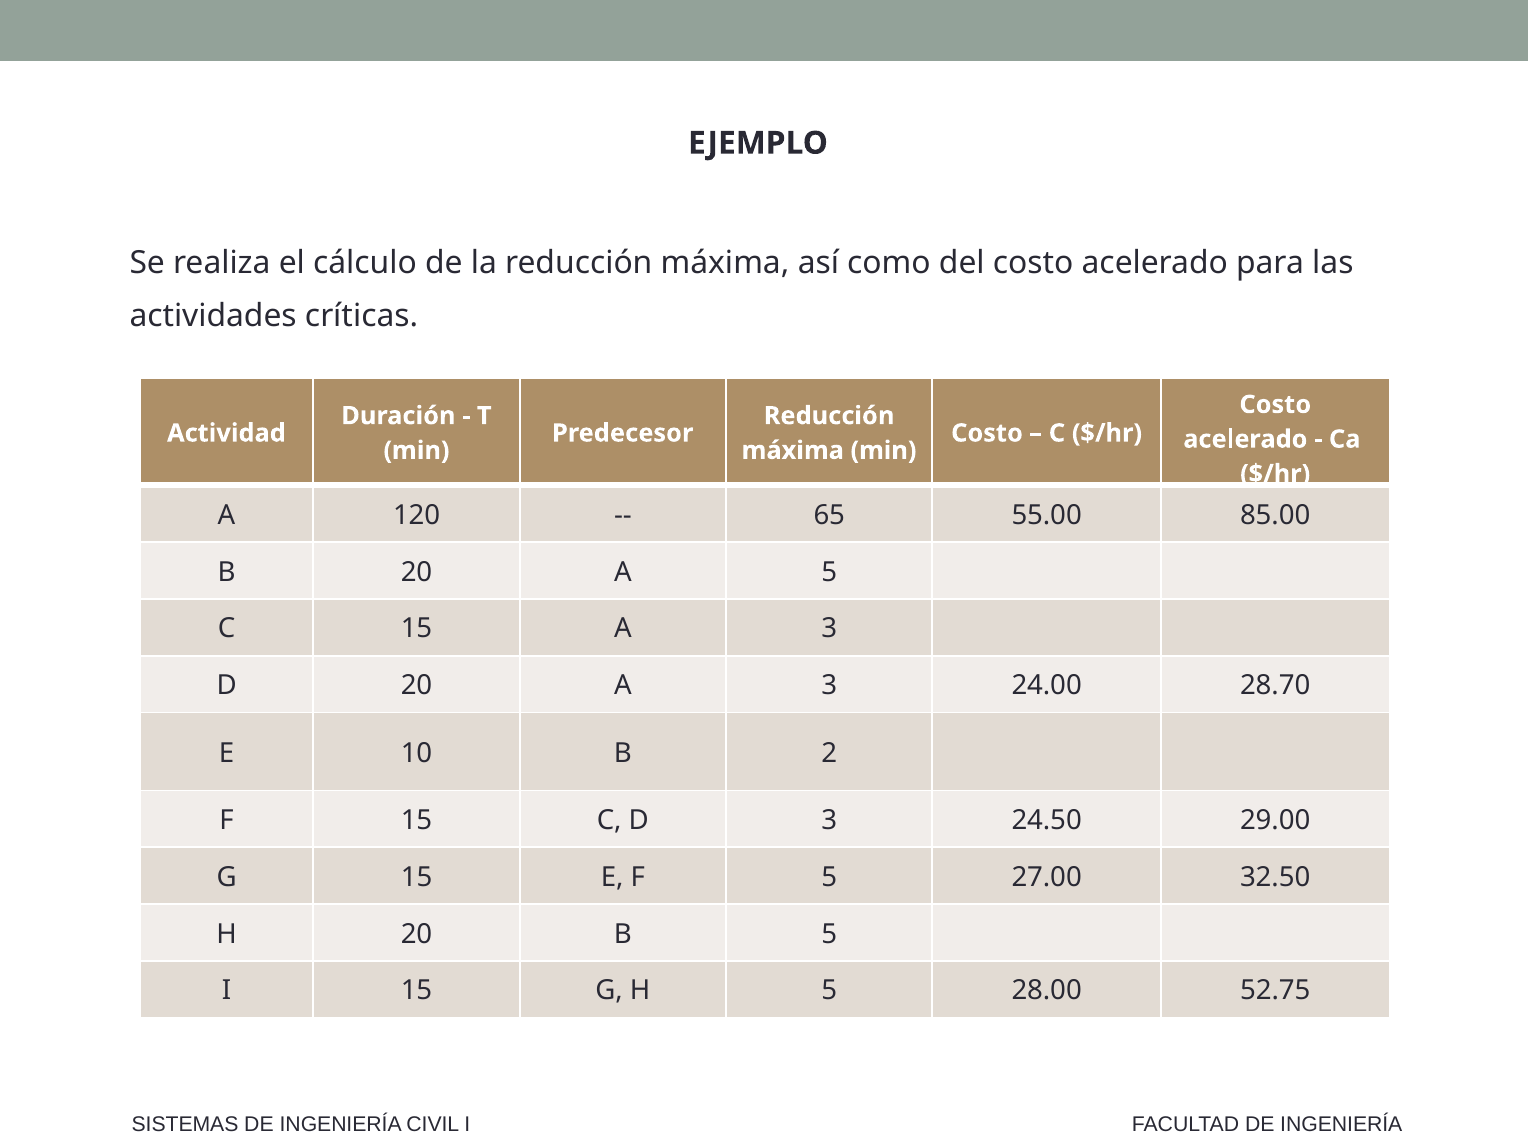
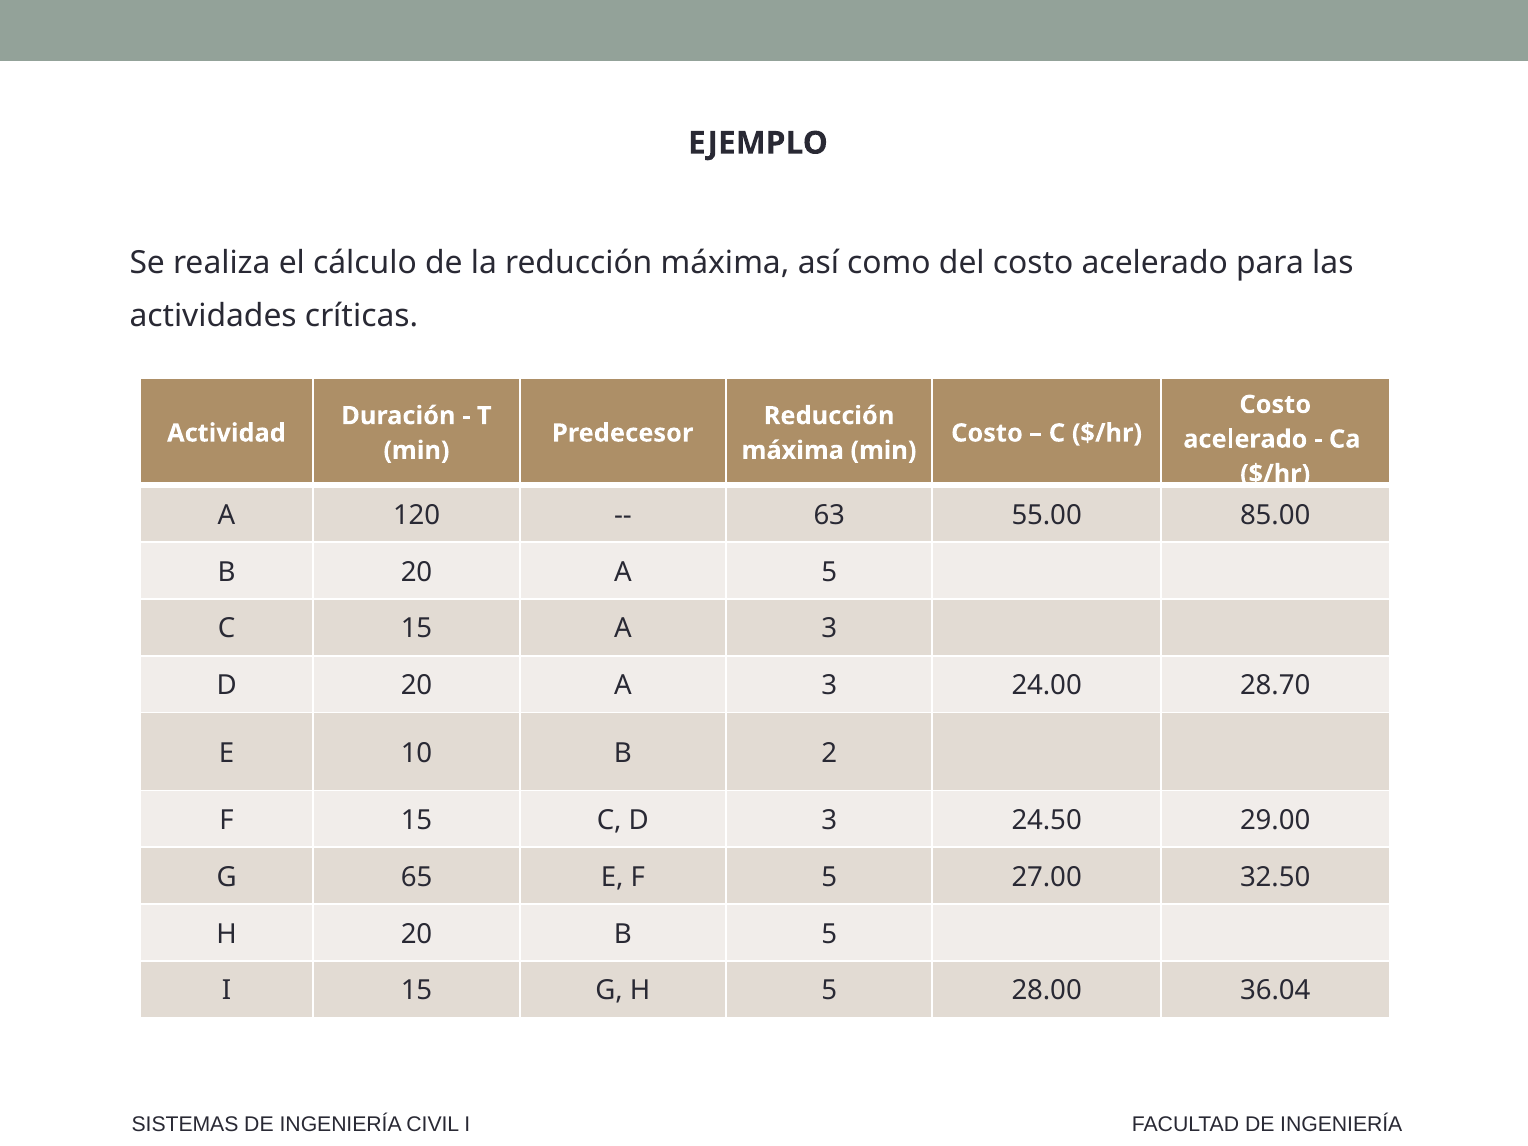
65: 65 -> 63
G 15: 15 -> 65
52.75: 52.75 -> 36.04
